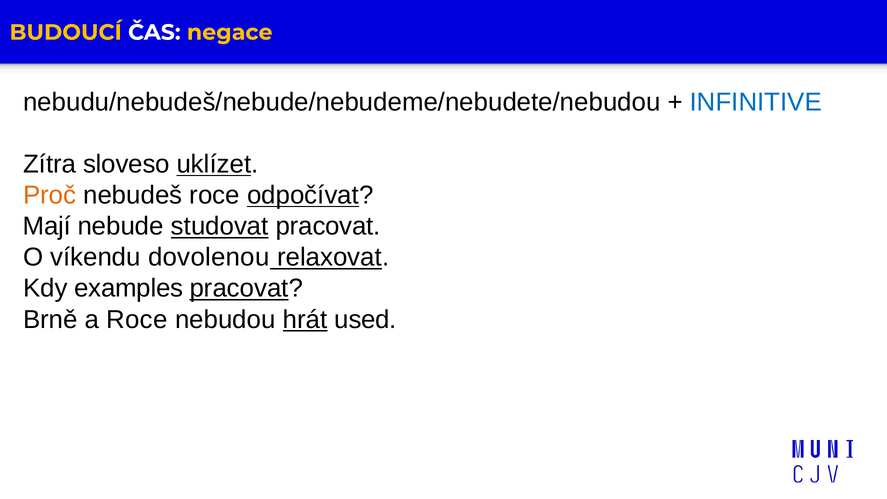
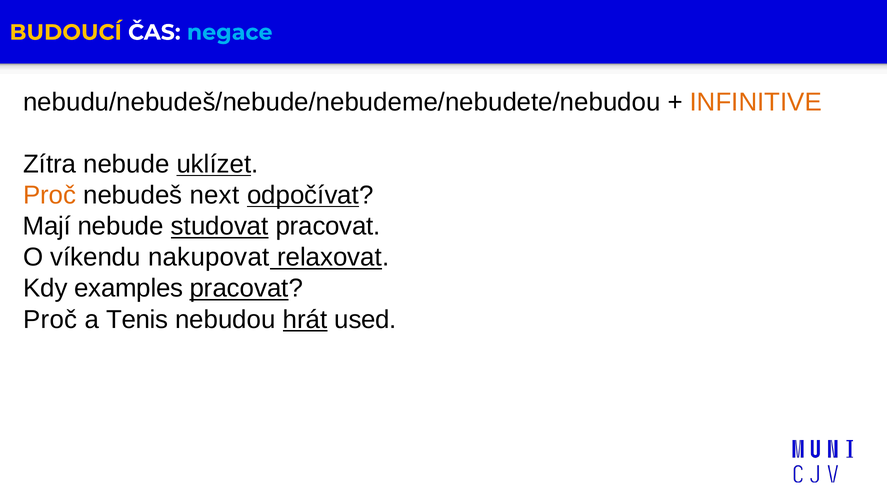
negace colour: yellow -> light blue
INFINITIVE colour: blue -> orange
Zítra sloveso: sloveso -> nebude
nebudeš roce: roce -> next
dovolenou: dovolenou -> nakupovat
Brně at (50, 319): Brně -> Proč
a Roce: Roce -> Tenis
